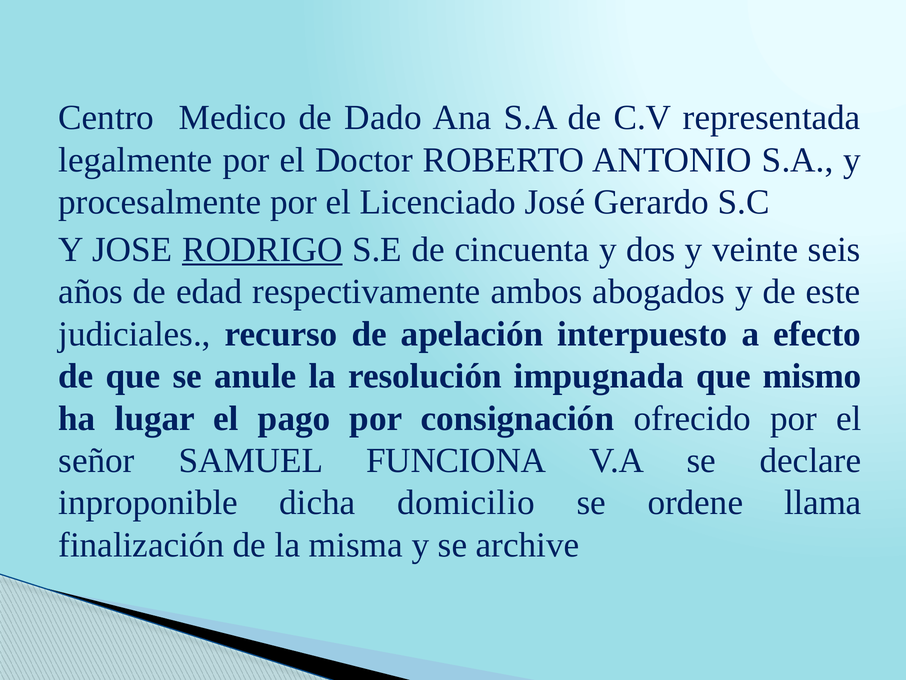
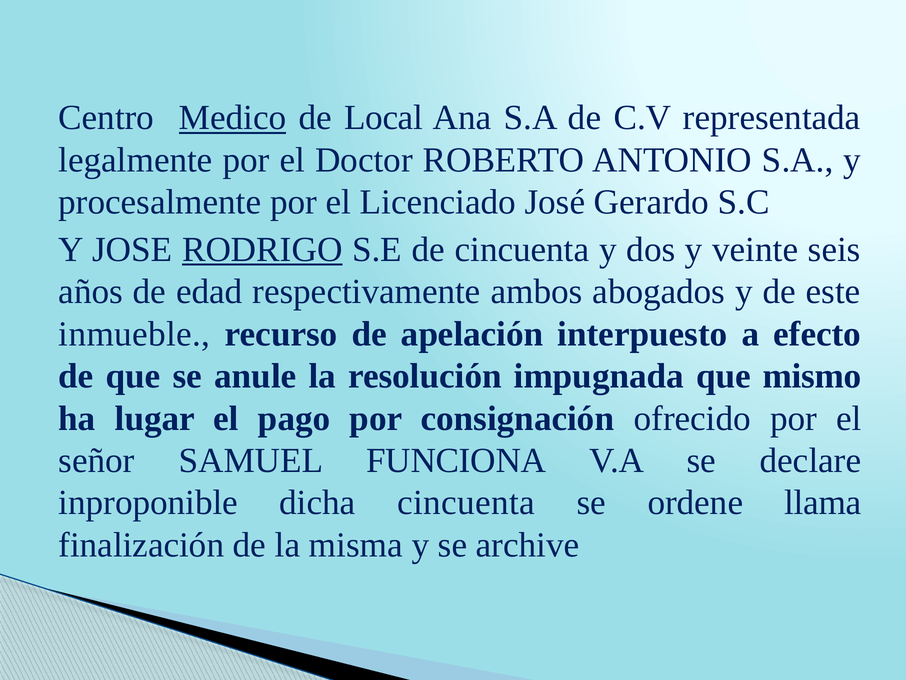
Medico underline: none -> present
Dado: Dado -> Local
judiciales: judiciales -> inmueble
dicha domicilio: domicilio -> cincuenta
